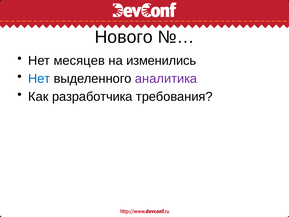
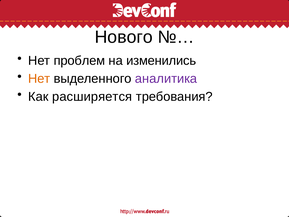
месяцев: месяцев -> проблем
Нет at (39, 79) colour: blue -> orange
разработчика: разработчика -> расширяется
